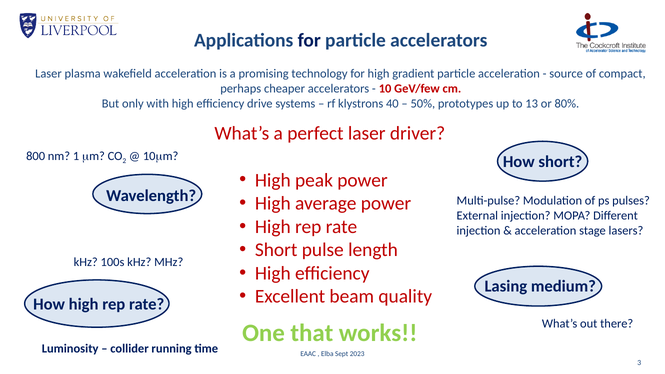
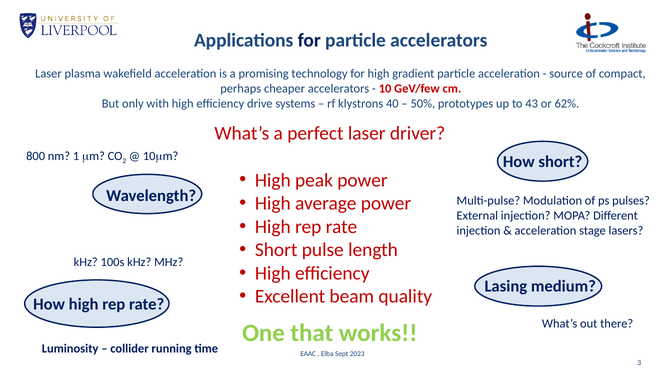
13: 13 -> 43
80%: 80% -> 62%
